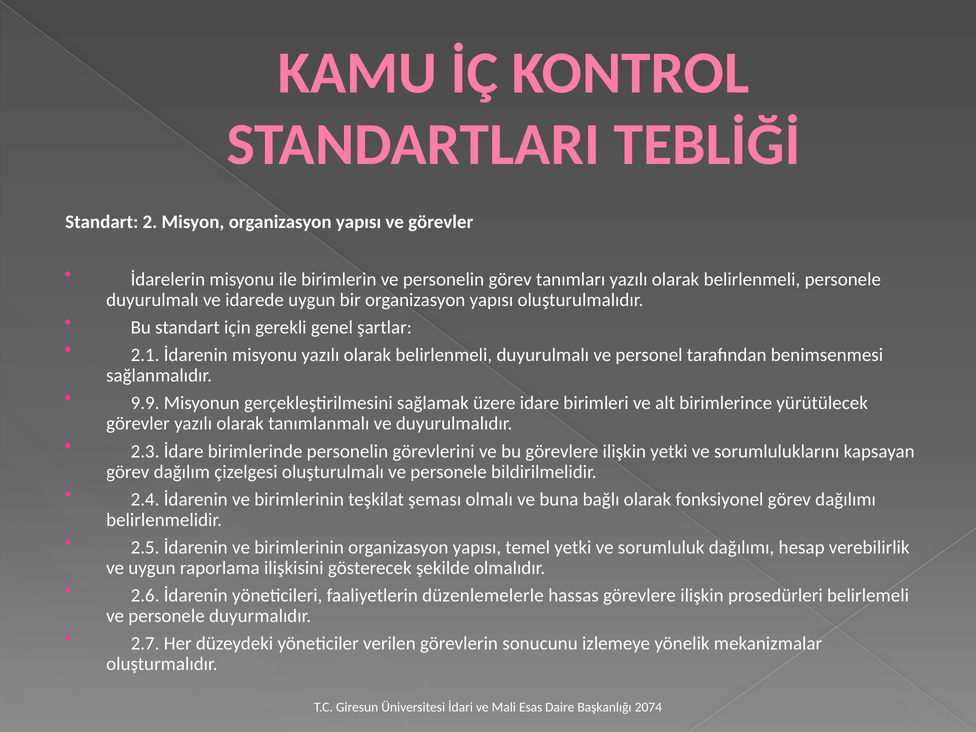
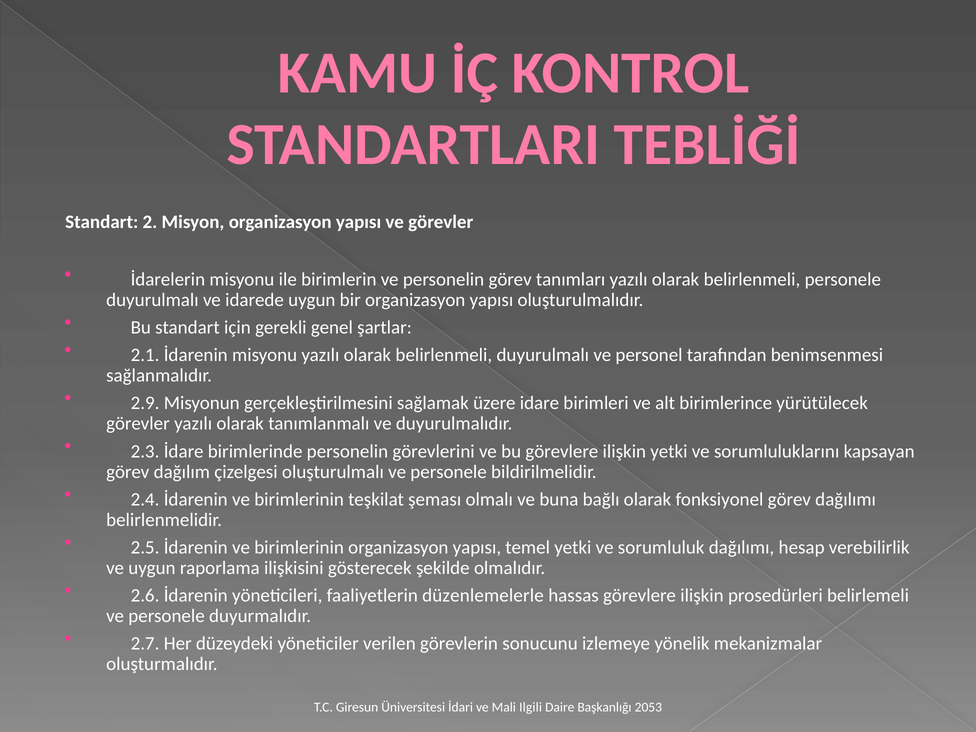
9.9: 9.9 -> 2.9
Esas: Esas -> Ilgili
2074: 2074 -> 2053
